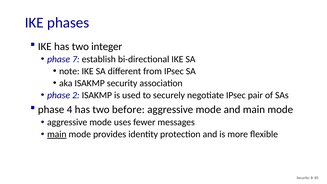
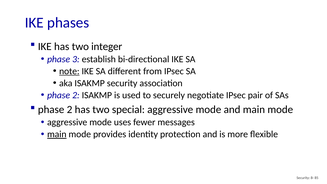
7: 7 -> 3
note underline: none -> present
4 at (70, 110): 4 -> 2
before: before -> special
